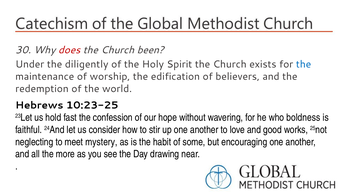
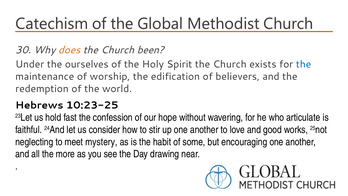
does colour: red -> orange
diligently: diligently -> ourselves
boldness: boldness -> articulate
